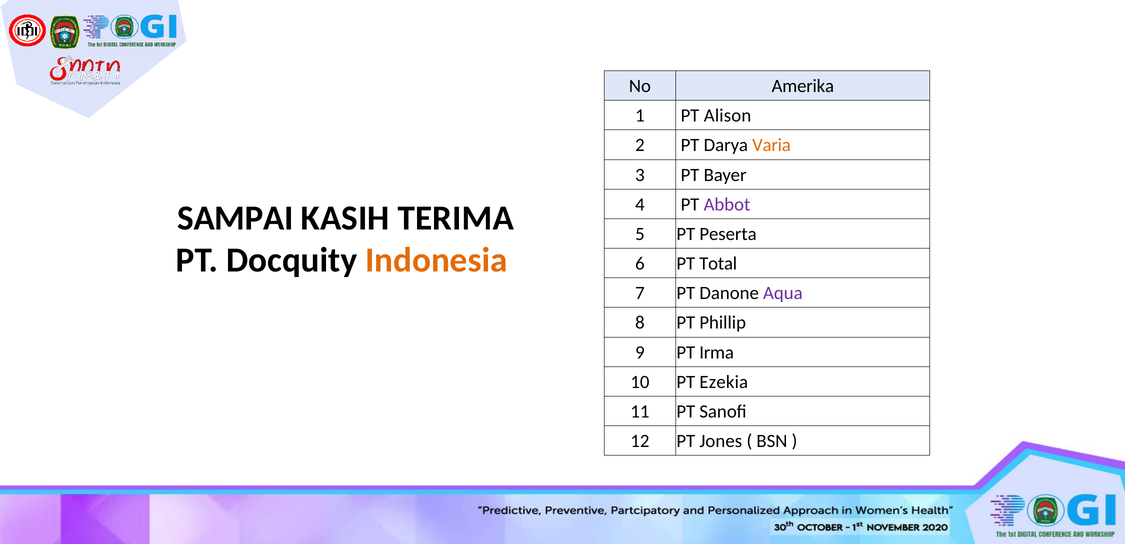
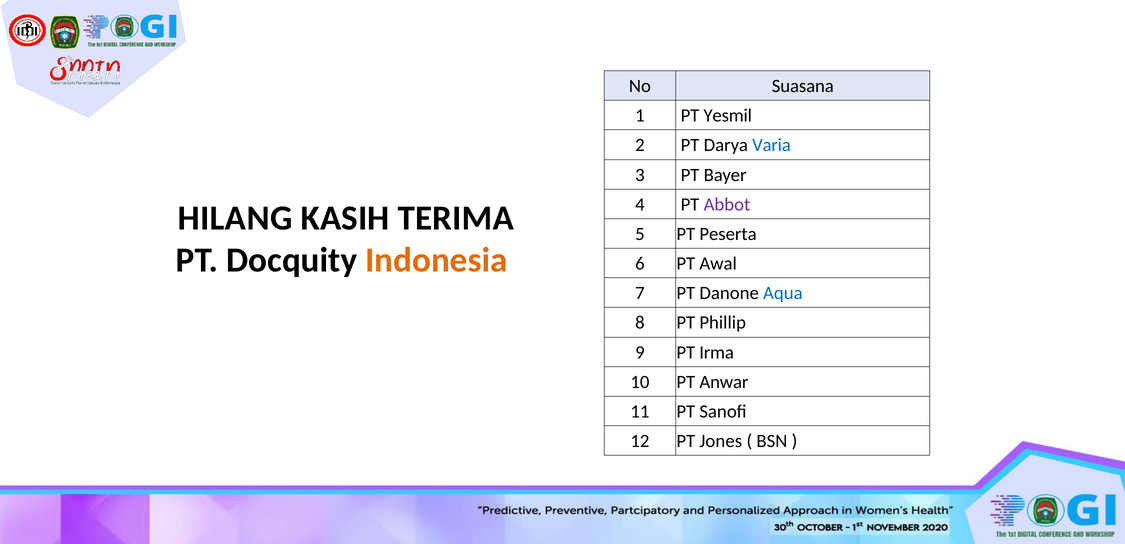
Amerika: Amerika -> Suasana
Alison: Alison -> Yesmil
Varia colour: orange -> blue
SAMPAI: SAMPAI -> HILANG
Total: Total -> Awal
Aqua colour: purple -> blue
Ezekia: Ezekia -> Anwar
